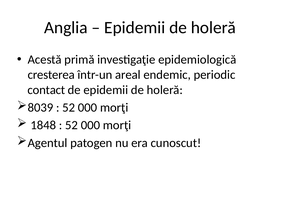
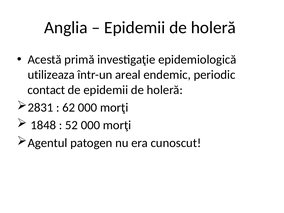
cresterea: cresterea -> utilizeaza
8039: 8039 -> 2831
52 at (69, 108): 52 -> 62
